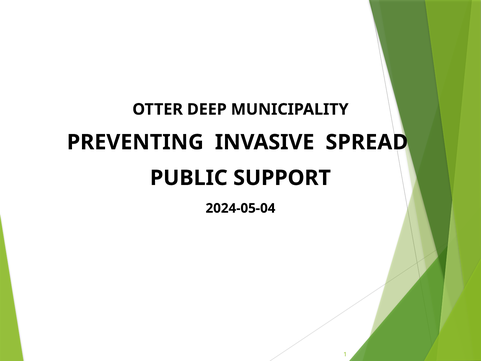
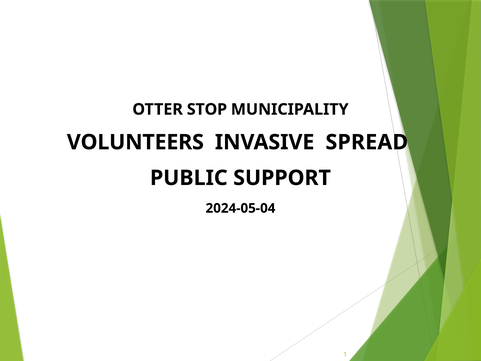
DEEP: DEEP -> STOP
PREVENTING: PREVENTING -> VOLUNTEERS
